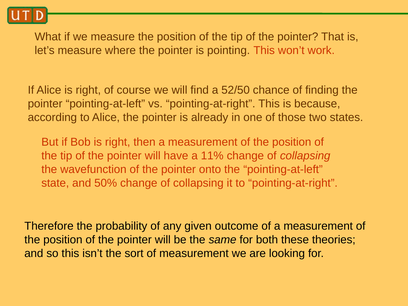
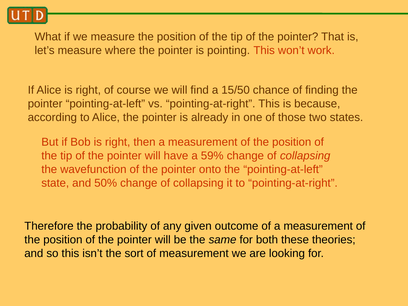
52/50: 52/50 -> 15/50
11%: 11% -> 59%
